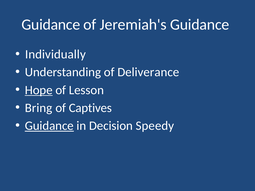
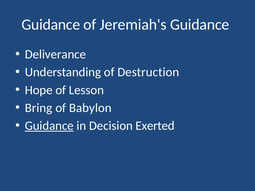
Individually: Individually -> Deliverance
Deliverance: Deliverance -> Destruction
Hope underline: present -> none
Captives: Captives -> Babylon
Speedy: Speedy -> Exerted
